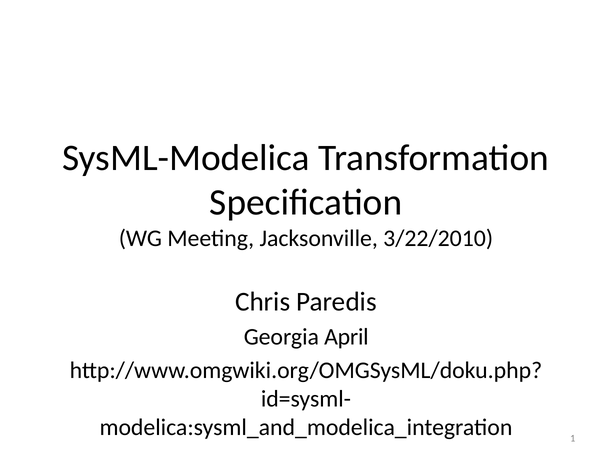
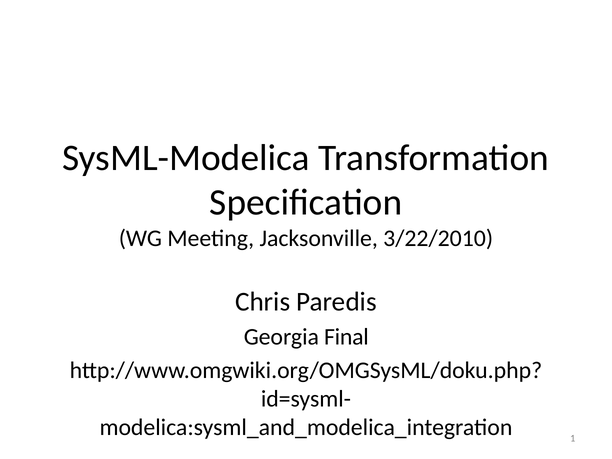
April: April -> Final
